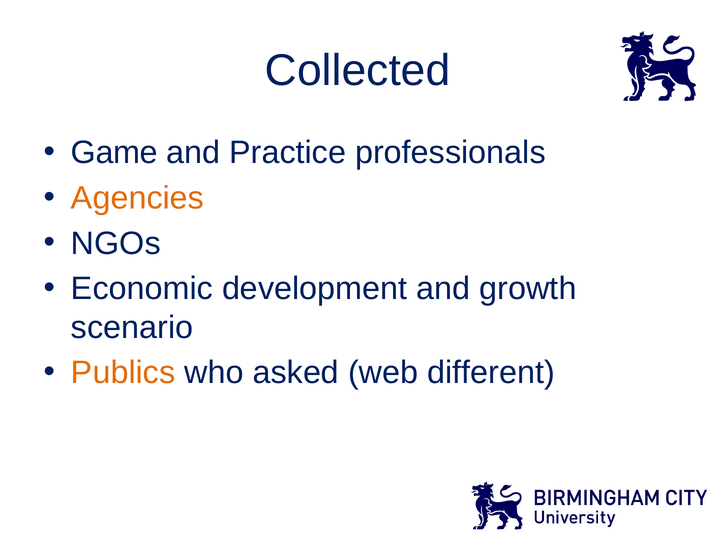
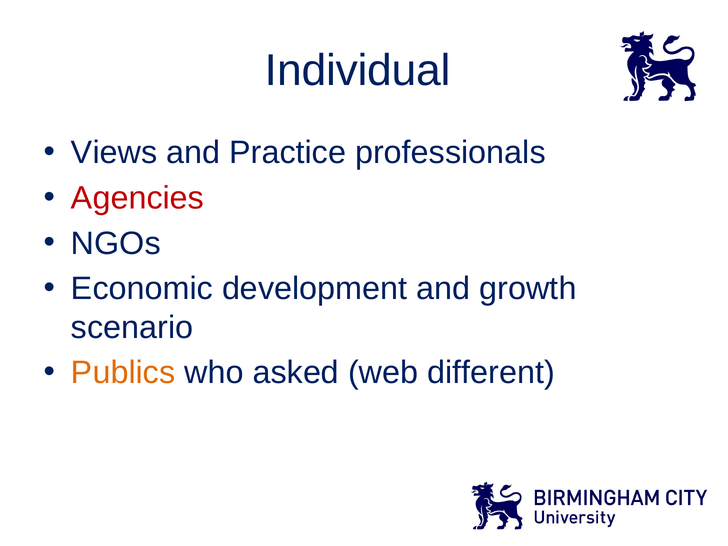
Collected: Collected -> Individual
Game: Game -> Views
Agencies colour: orange -> red
